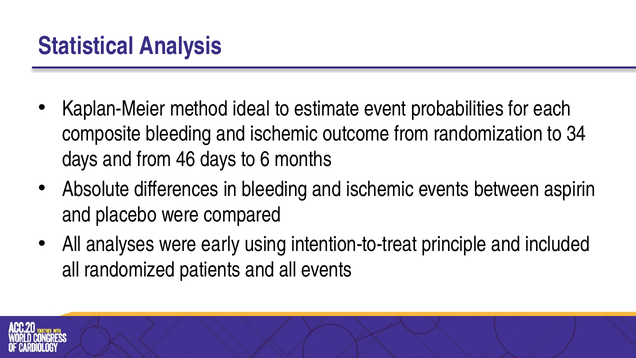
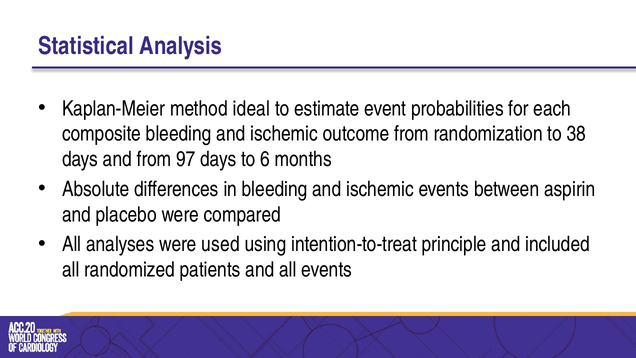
34: 34 -> 38
46: 46 -> 97
early: early -> used
